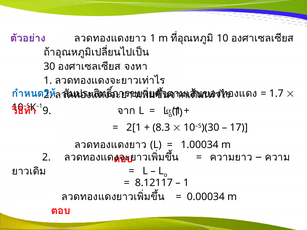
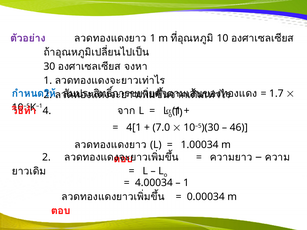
9: 9 -> 4
2[1: 2[1 -> 4[1
8.3: 8.3 -> 7.0
17: 17 -> 46
8.12117: 8.12117 -> 4.00034
